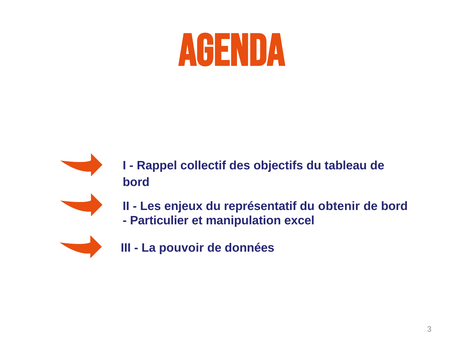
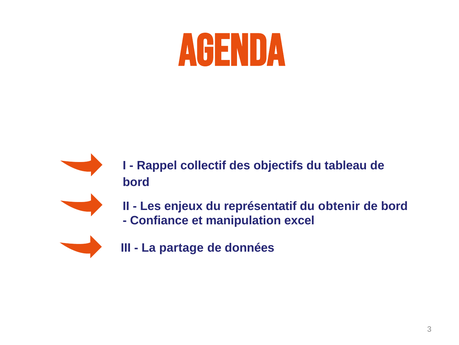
Particulier: Particulier -> Confiance
pouvoir: pouvoir -> partage
